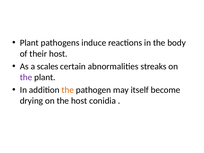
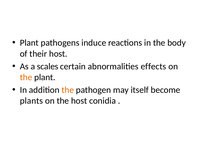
streaks: streaks -> effects
the at (26, 77) colour: purple -> orange
drying: drying -> plants
